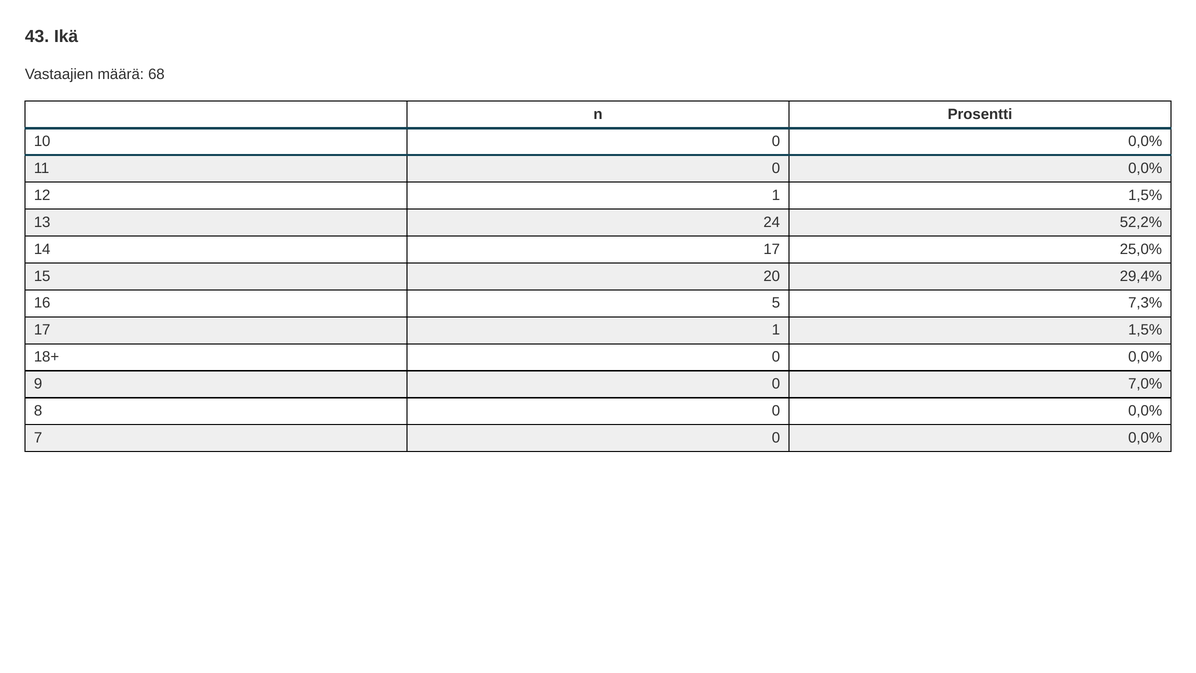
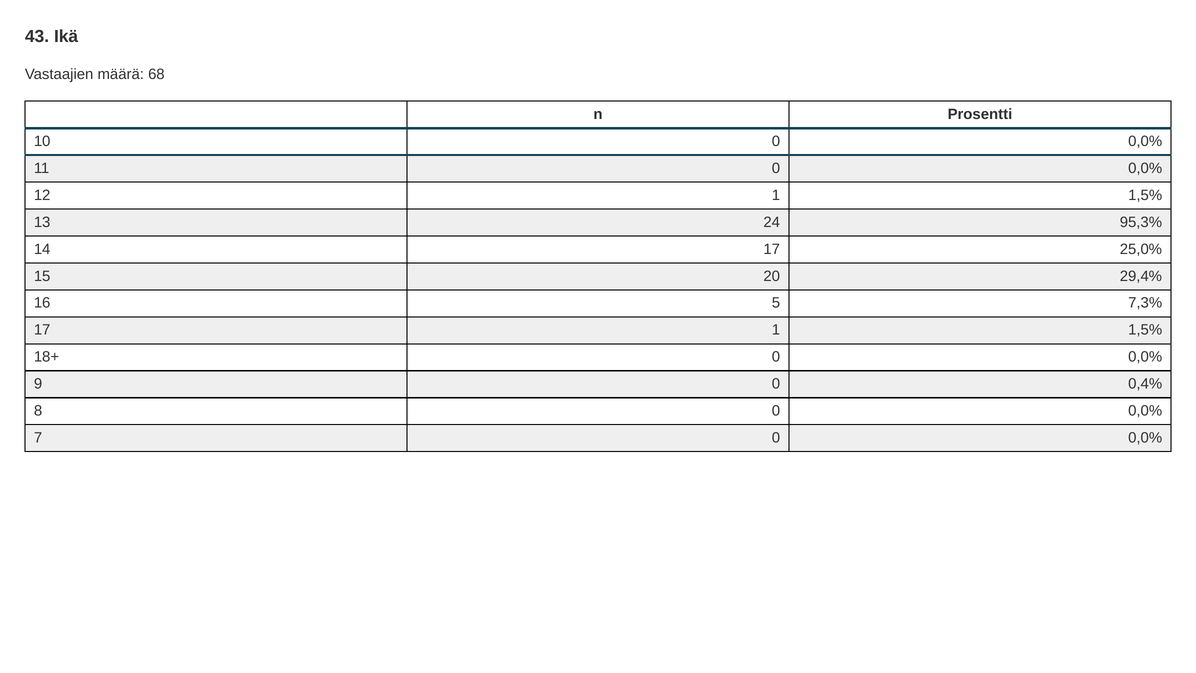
52,2%: 52,2% -> 95,3%
7,0%: 7,0% -> 0,4%
